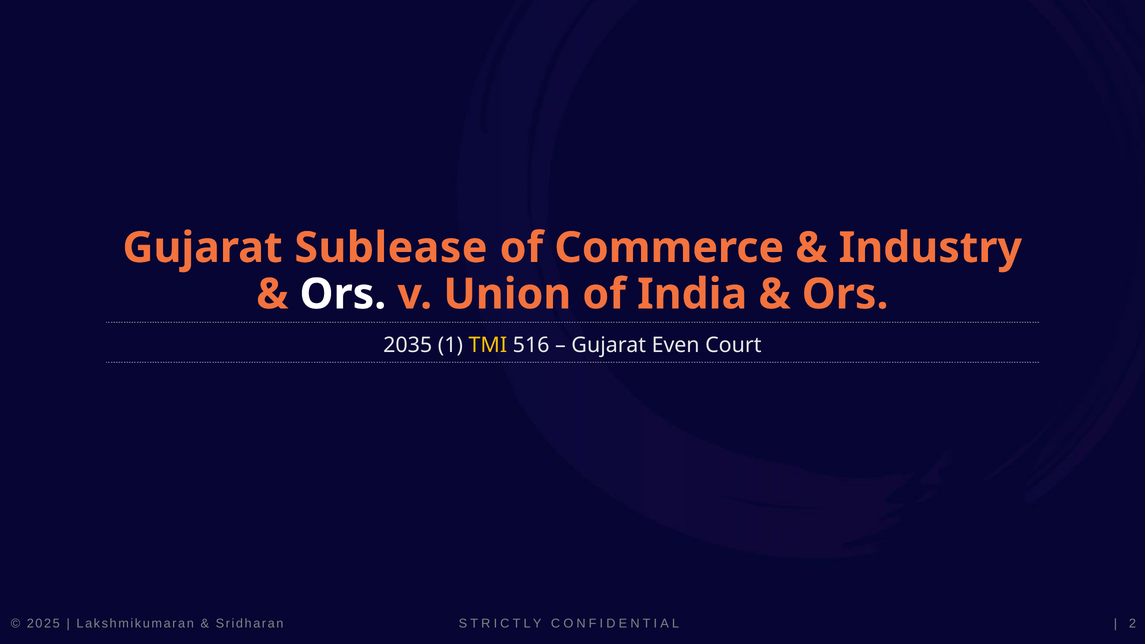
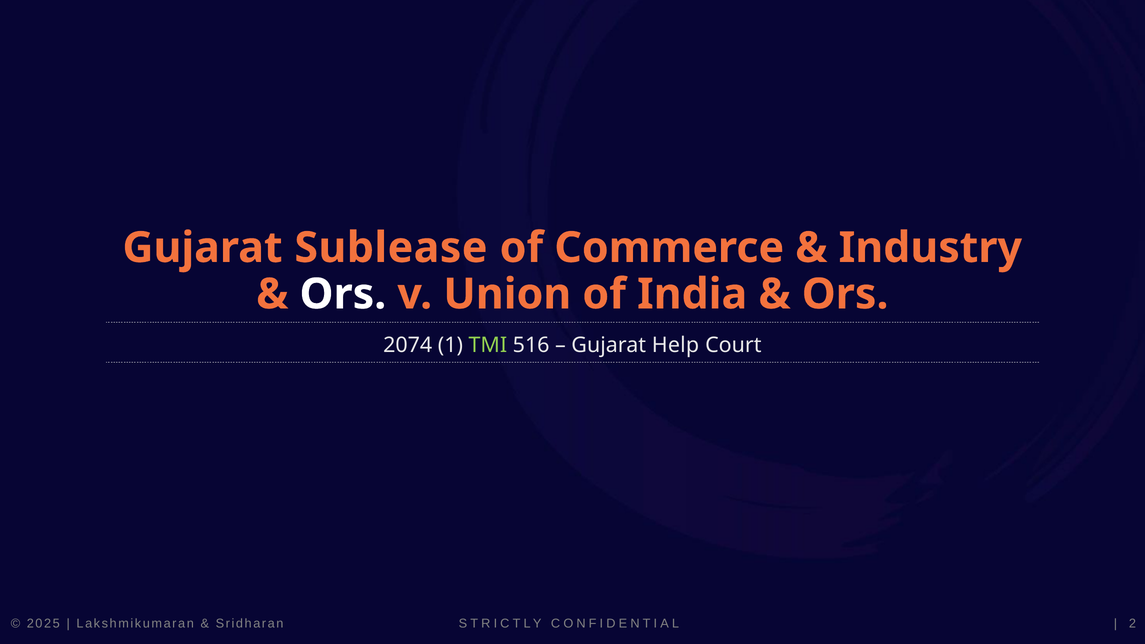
2035: 2035 -> 2074
TMI colour: yellow -> light green
Even: Even -> Help
